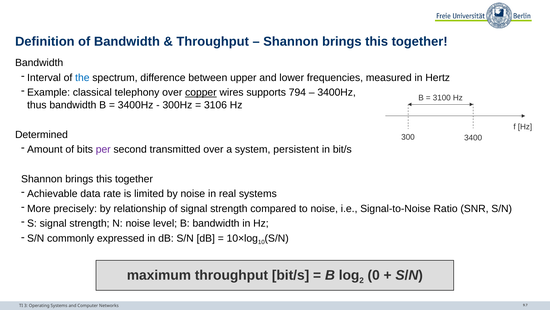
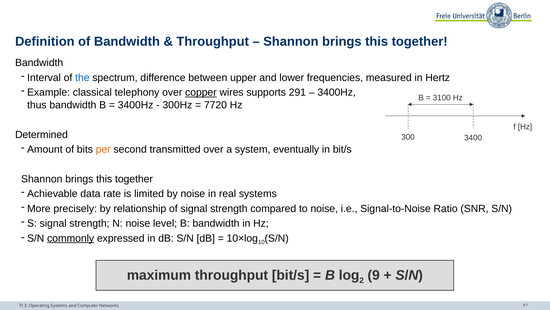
794: 794 -> 291
3106: 3106 -> 7720
per colour: purple -> orange
persistent: persistent -> eventually
commonly underline: none -> present
0: 0 -> 9
